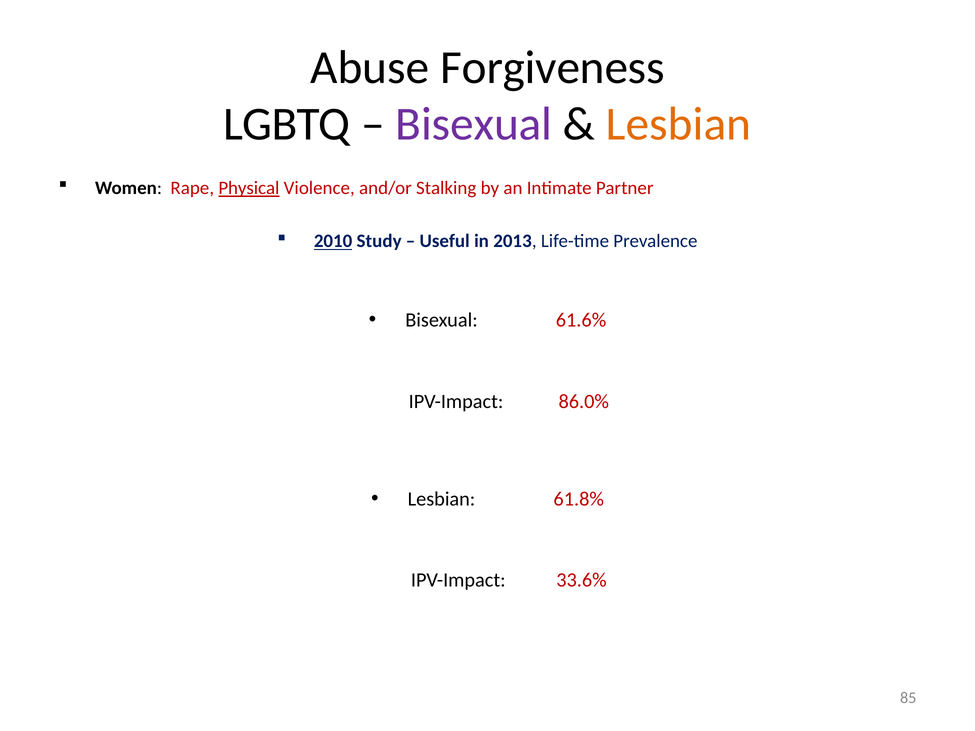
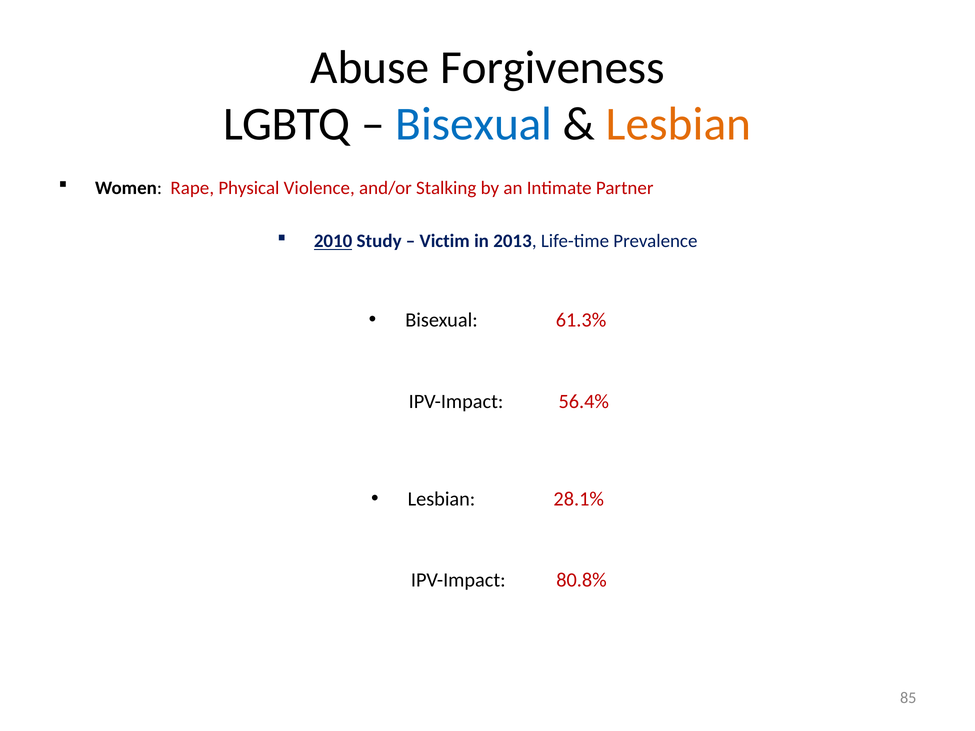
Bisexual at (474, 124) colour: purple -> blue
Physical underline: present -> none
Useful: Useful -> Victim
61.6%: 61.6% -> 61.3%
86.0%: 86.0% -> 56.4%
61.8%: 61.8% -> 28.1%
33.6%: 33.6% -> 80.8%
